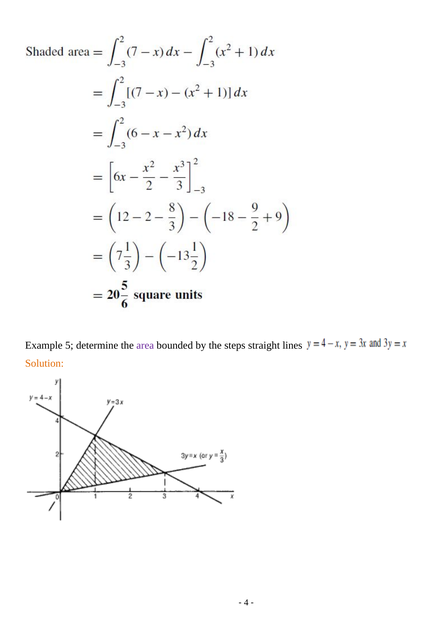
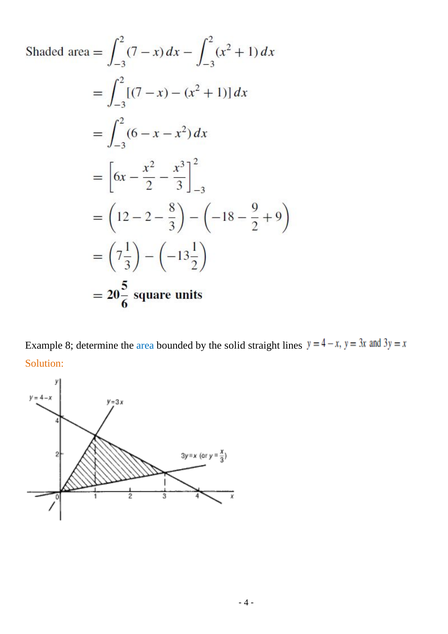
5: 5 -> 8
area colour: purple -> blue
steps: steps -> solid
